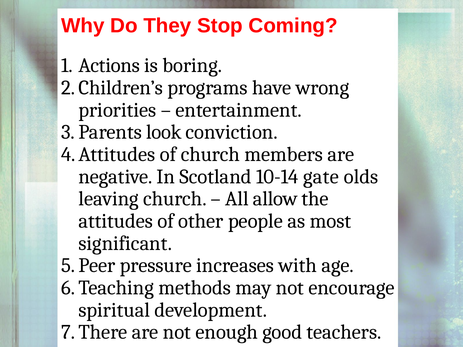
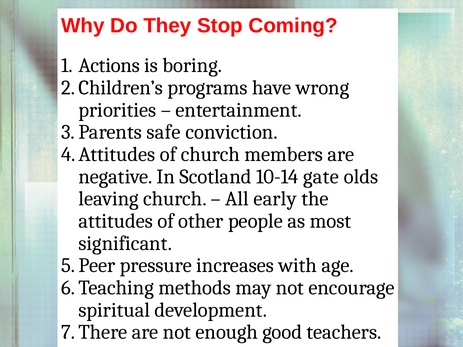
look: look -> safe
allow: allow -> early
